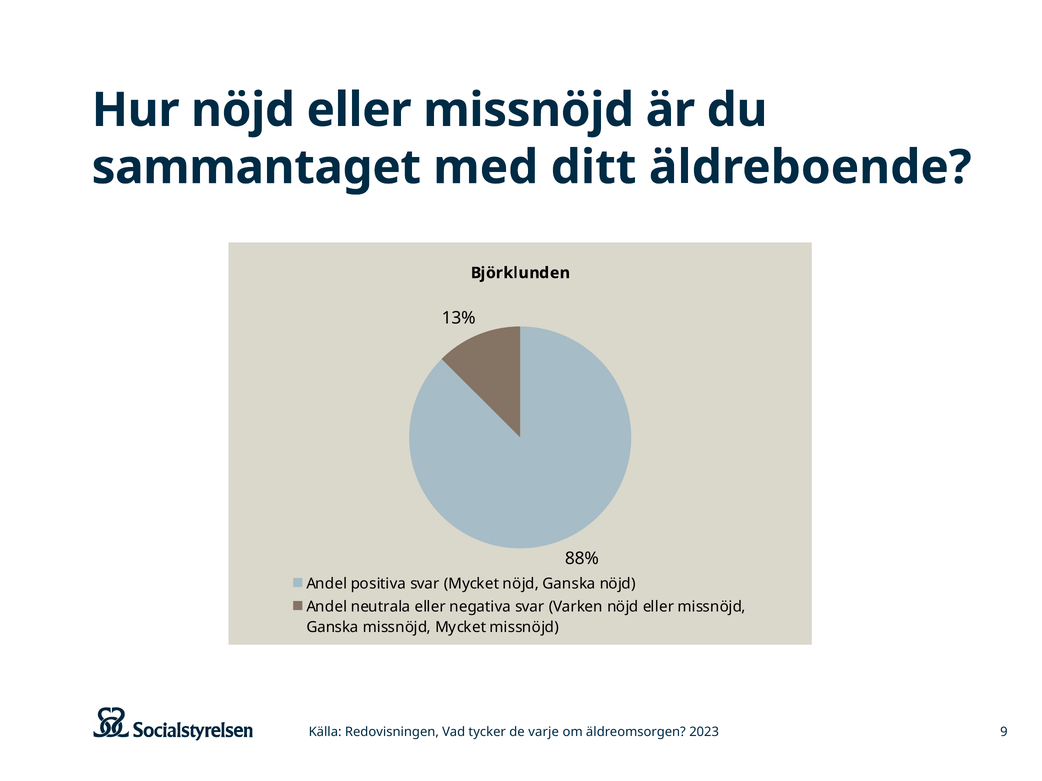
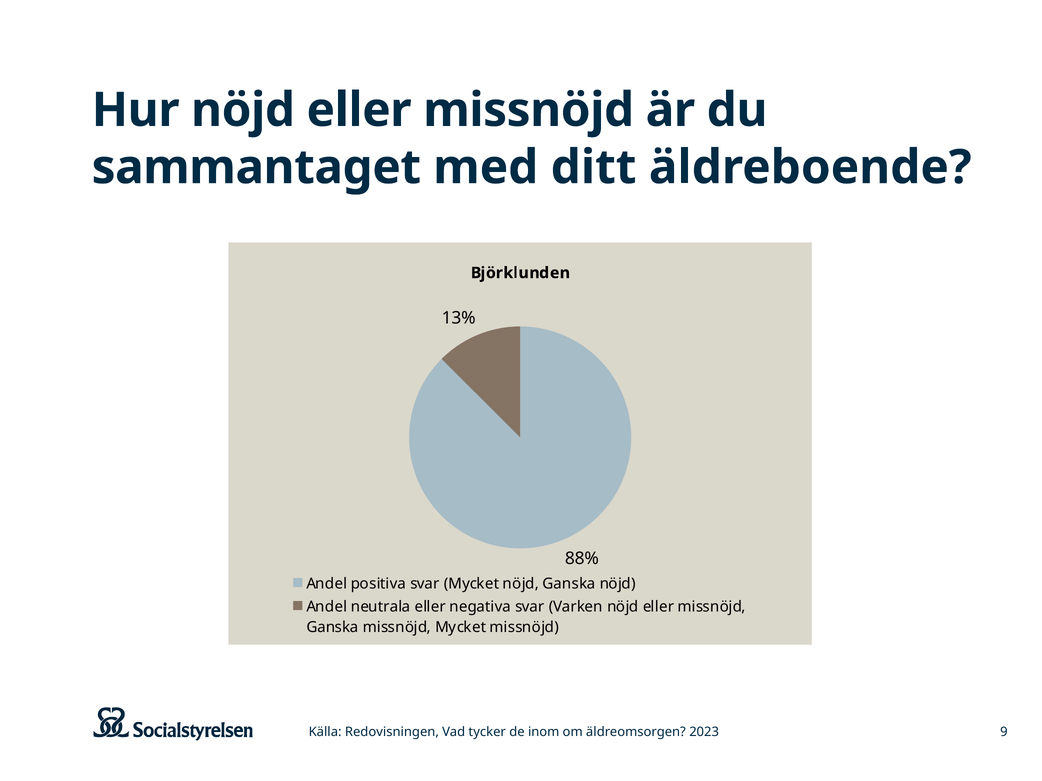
varje: varje -> inom
